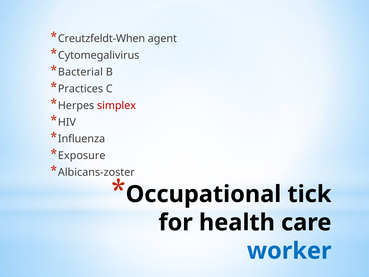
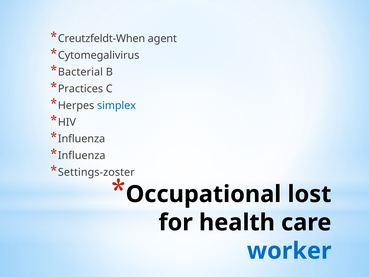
simplex colour: red -> blue
Exposure at (82, 156): Exposure -> Influenza
Albicans-zoster: Albicans-zoster -> Settings-zoster
tick: tick -> lost
